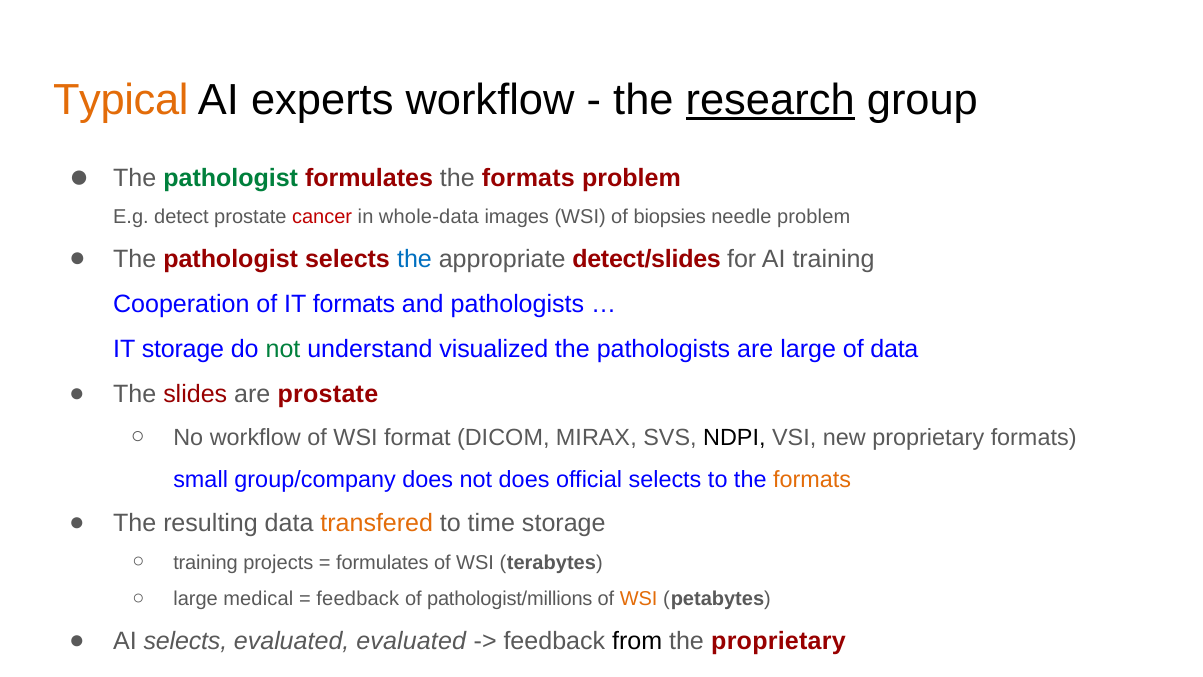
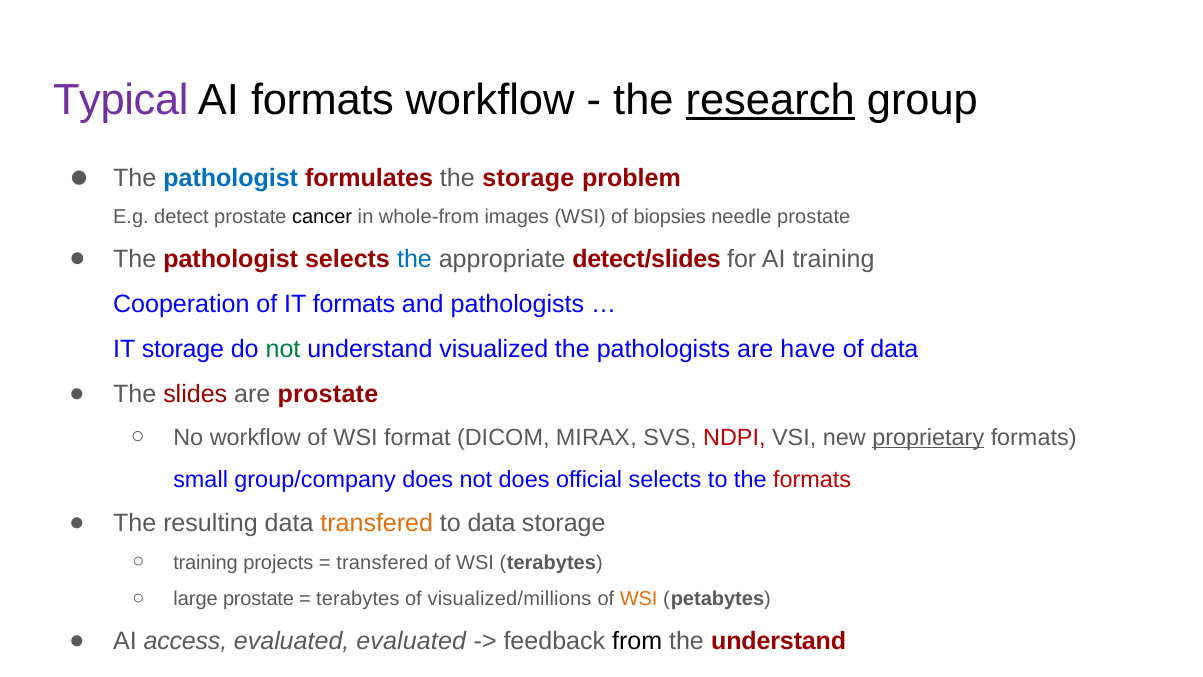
Typical colour: orange -> purple
AI experts: experts -> formats
pathologist at (231, 178) colour: green -> blue
formulates the formats: formats -> storage
cancer colour: red -> black
whole-data: whole-data -> whole-from
needle problem: problem -> prostate
are large: large -> have
NDPI colour: black -> red
proprietary at (928, 437) underline: none -> present
formats at (812, 479) colour: orange -> red
to time: time -> data
formulates at (382, 562): formulates -> transfered
large medical: medical -> prostate
feedback at (358, 598): feedback -> terabytes
pathologist/millions: pathologist/millions -> visualized/millions
AI selects: selects -> access
the proprietary: proprietary -> understand
